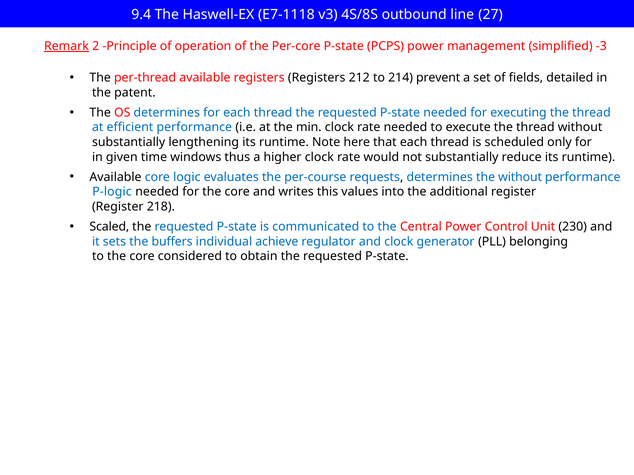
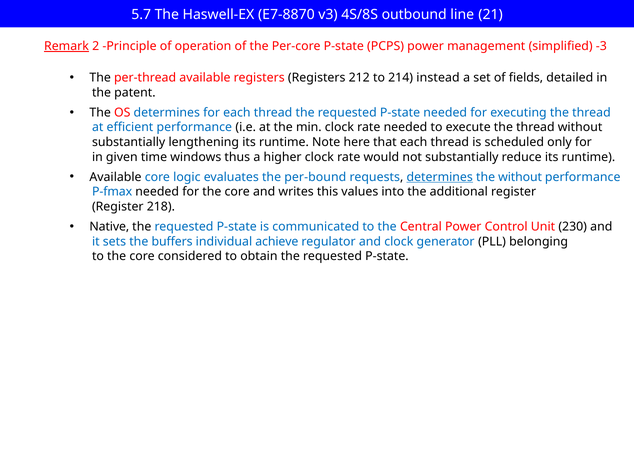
9.4: 9.4 -> 5.7
E7-1118: E7-1118 -> E7-8870
27: 27 -> 21
prevent: prevent -> instead
per-course: per-course -> per-bound
determines at (440, 177) underline: none -> present
P-logic: P-logic -> P-fmax
Scaled: Scaled -> Native
